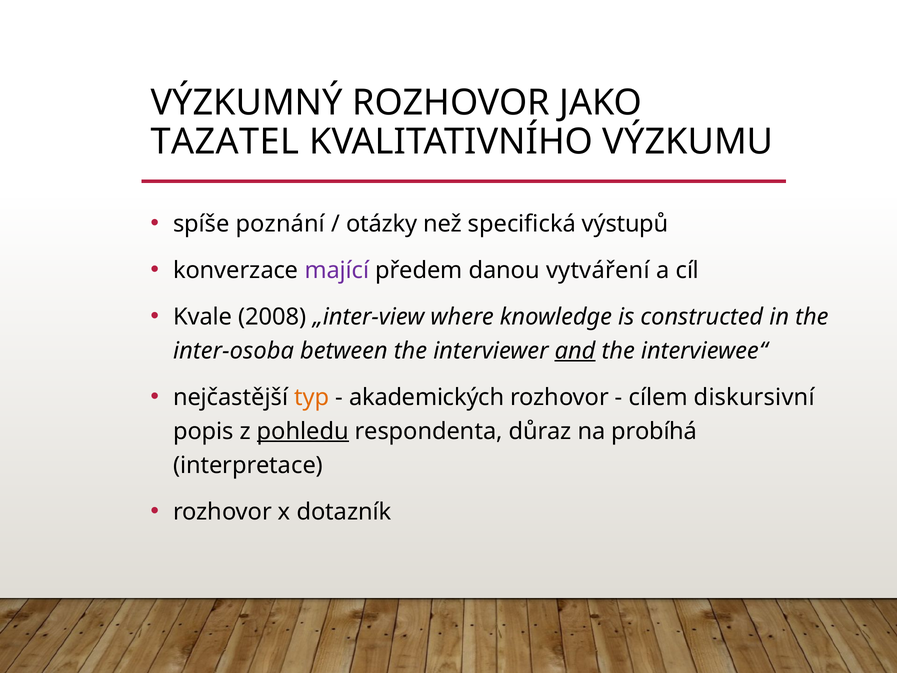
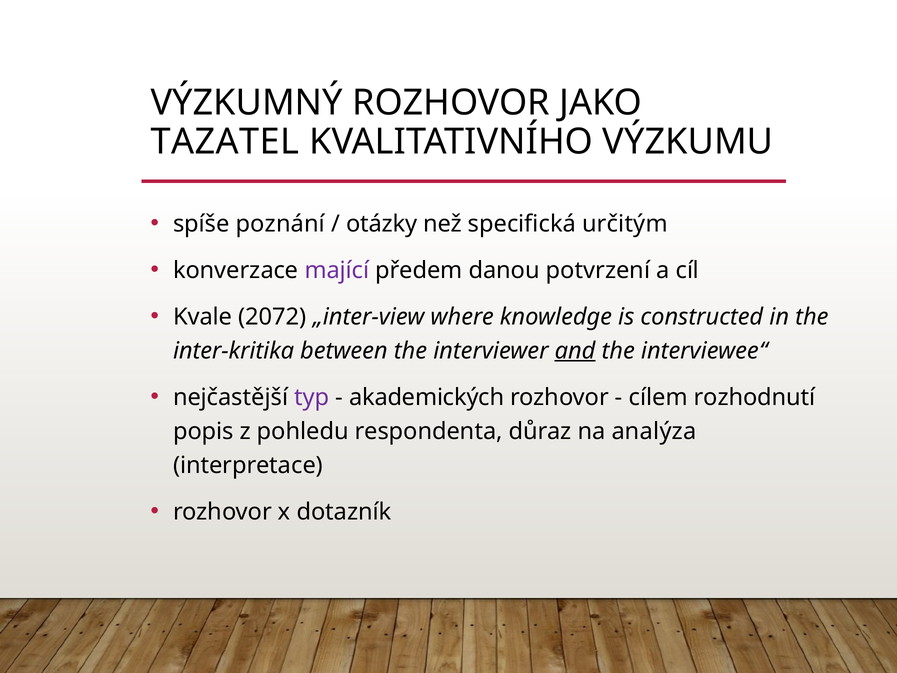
výstupů: výstupů -> určitým
vytváření: vytváření -> potvrzení
2008: 2008 -> 2072
inter-osoba: inter-osoba -> inter-kritika
typ colour: orange -> purple
diskursivní: diskursivní -> rozhodnutí
pohledu underline: present -> none
probíhá: probíhá -> analýza
